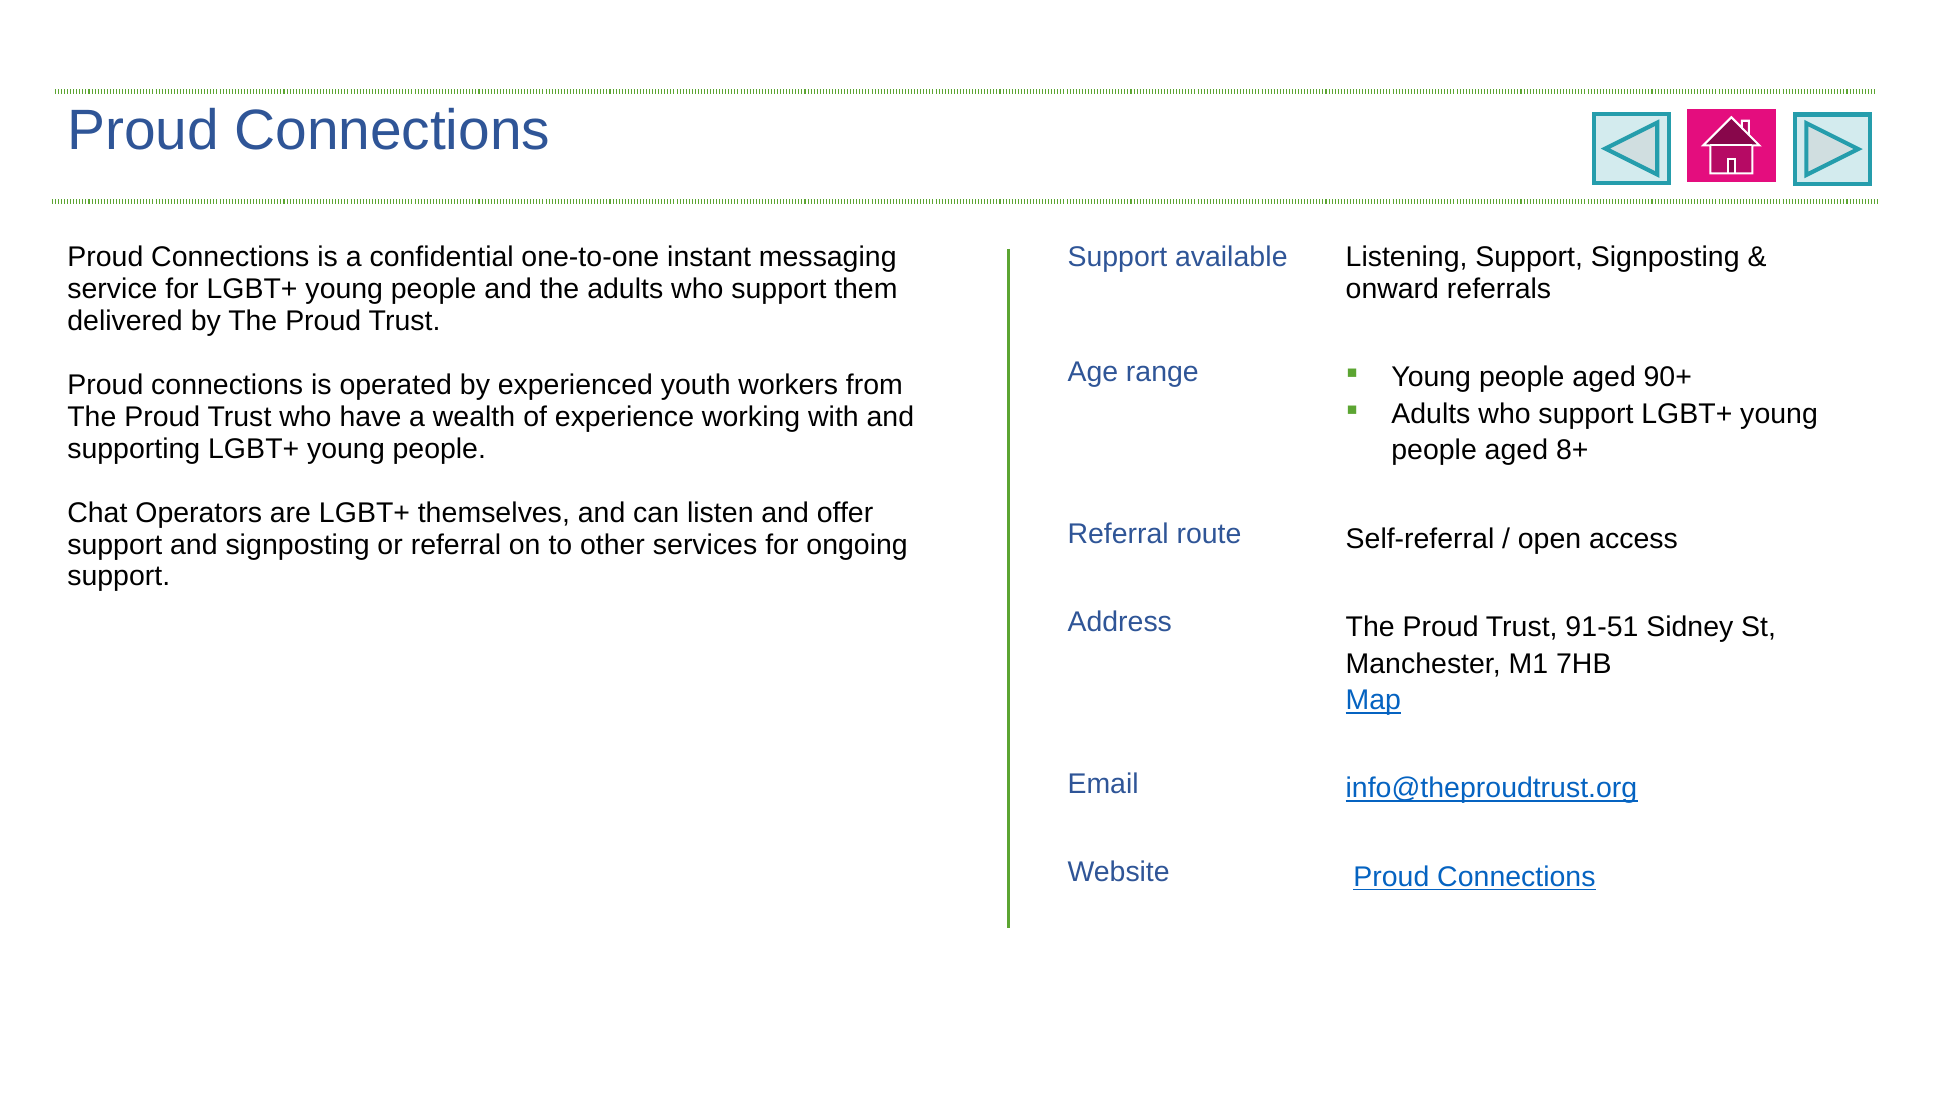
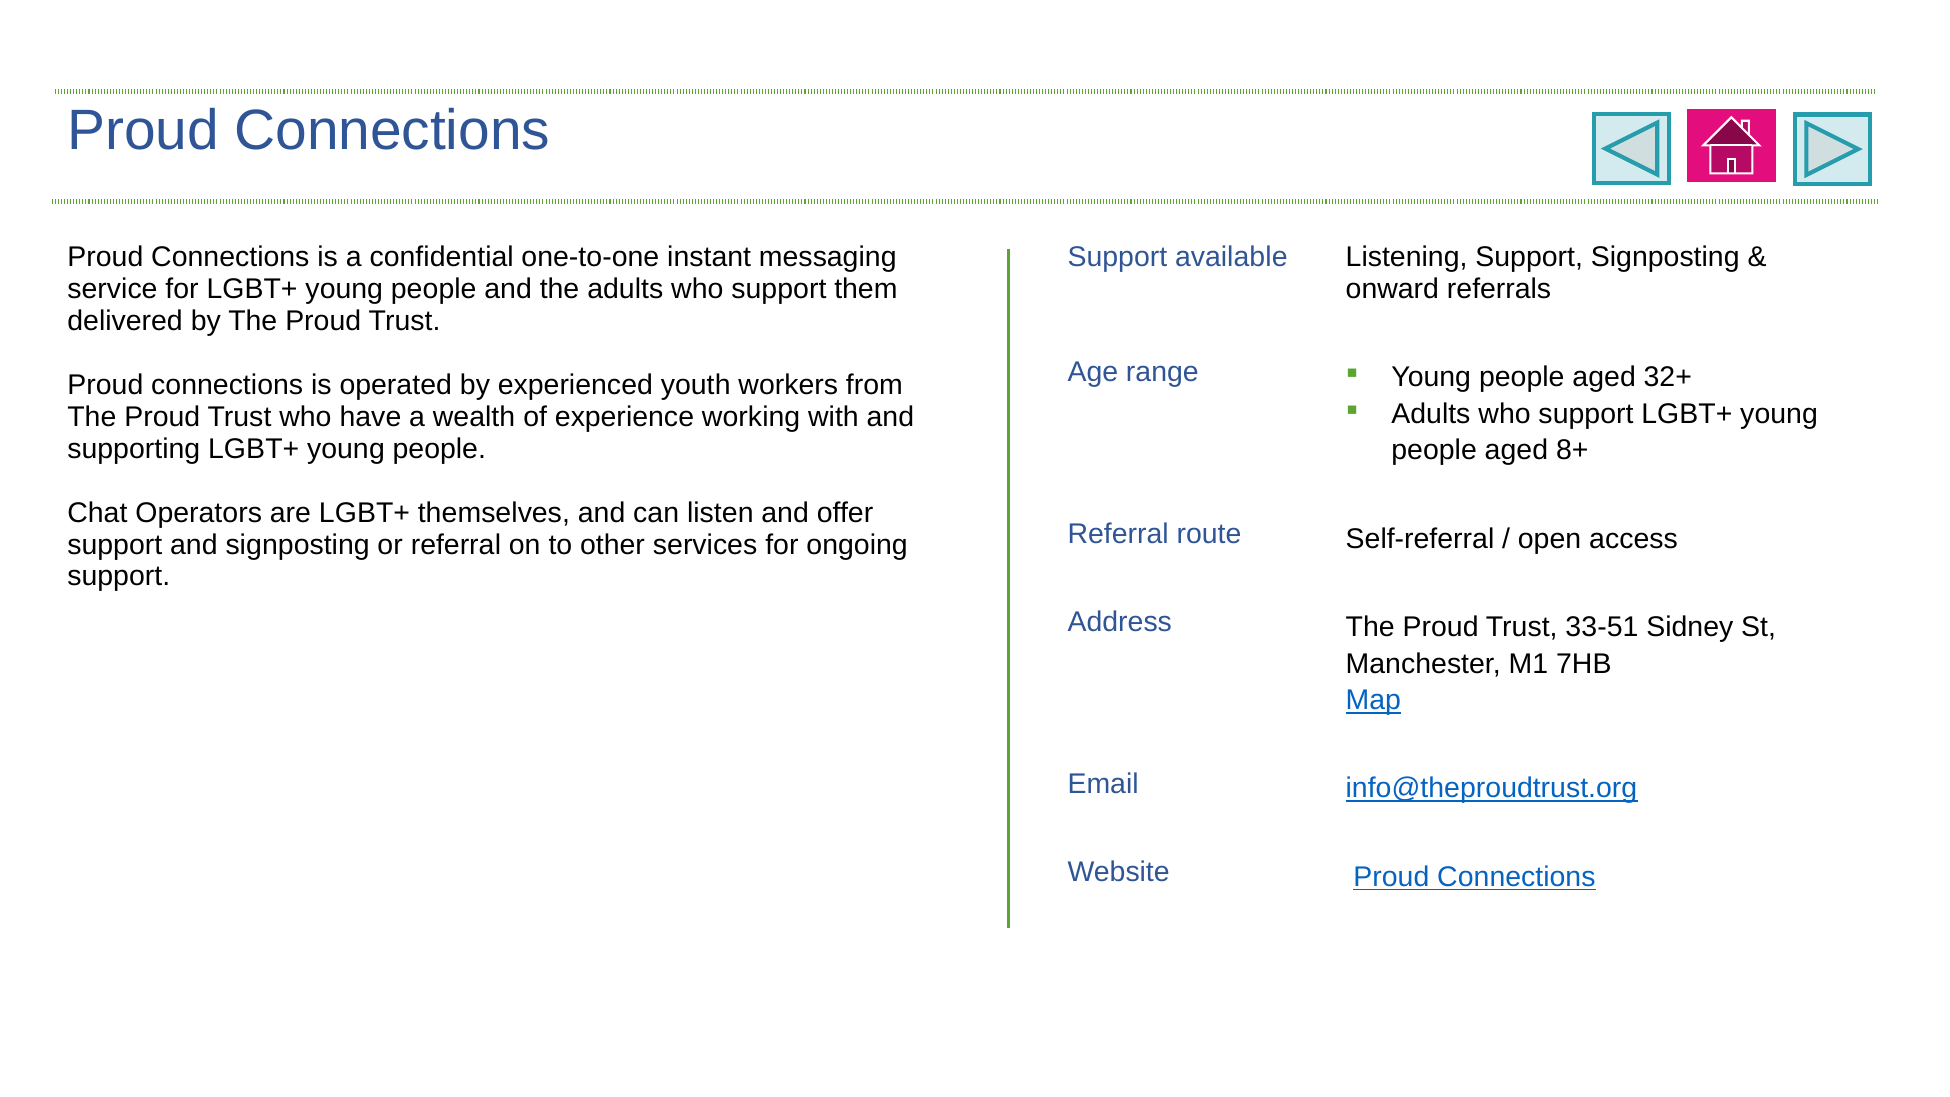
90+: 90+ -> 32+
91-51: 91-51 -> 33-51
